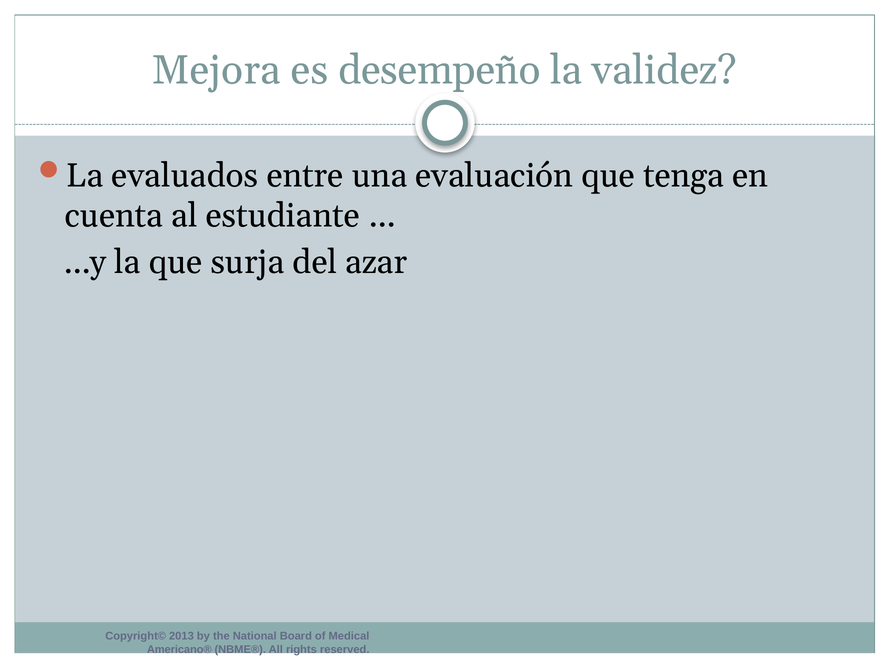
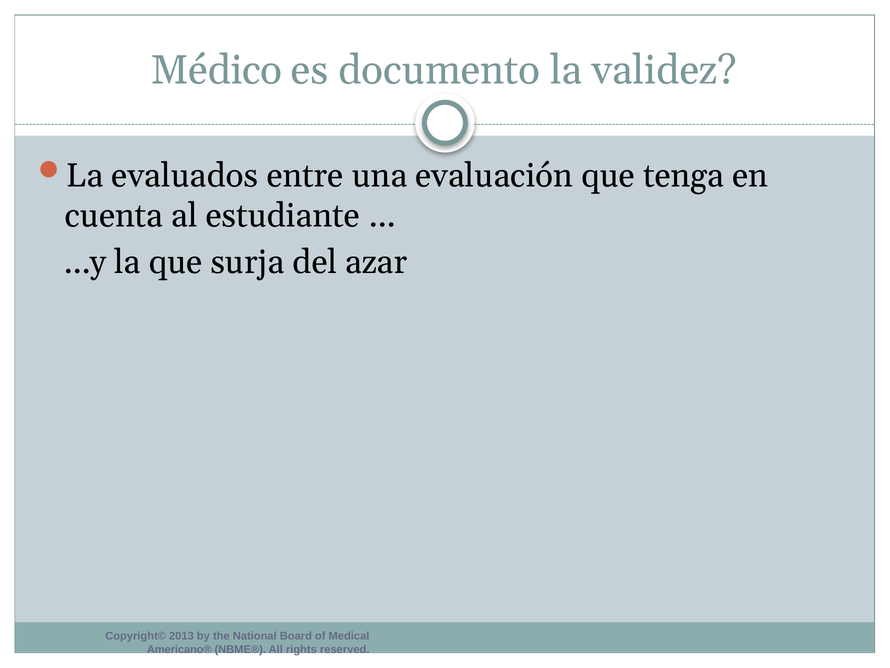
Mejora: Mejora -> Médico
desempeño: desempeño -> documento
